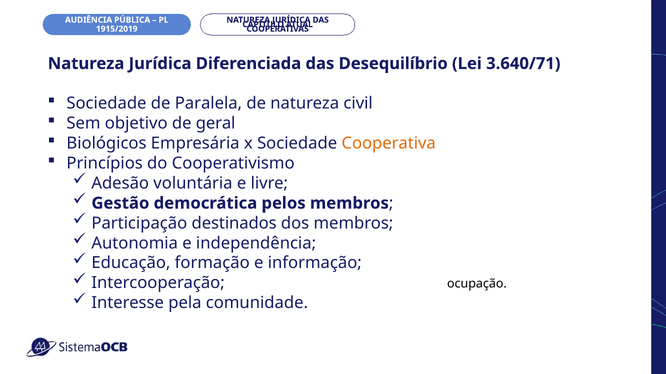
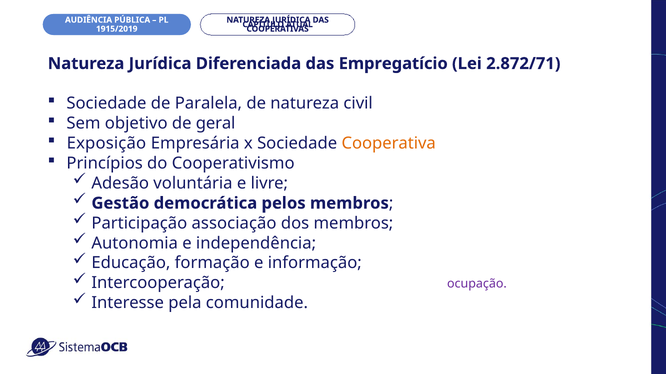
Desequilíbrio: Desequilíbrio -> Empregatício
3.640/71: 3.640/71 -> 2.872/71
Biológicos at (106, 144): Biológicos -> Exposição
Participação destinados: destinados -> associação
ocupação colour: black -> purple
